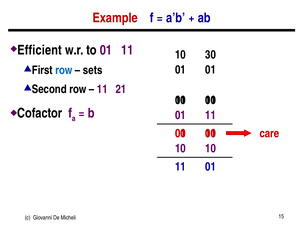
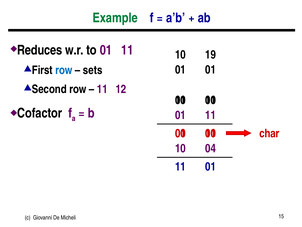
Example colour: red -> green
Efficient: Efficient -> Reduces
30: 30 -> 19
21: 21 -> 12
care: care -> char
10 at (211, 148): 10 -> 04
